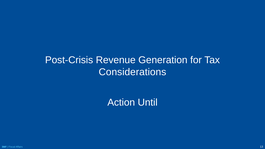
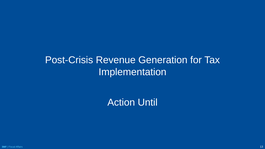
Considerations: Considerations -> Implementation
